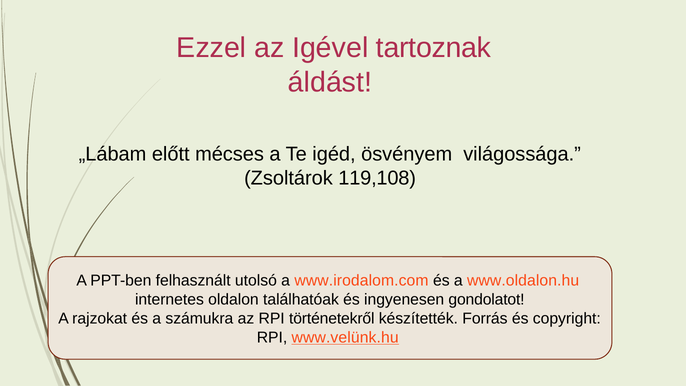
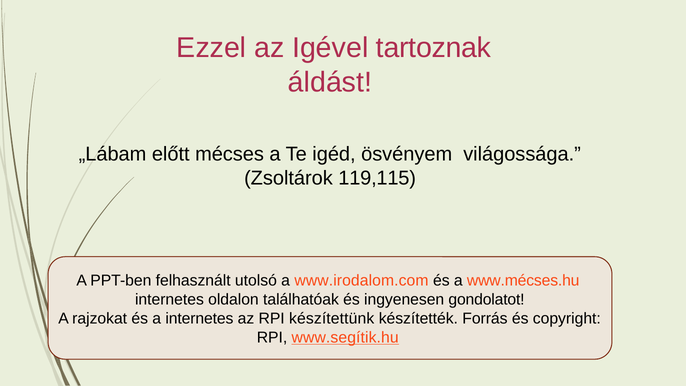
119,108: 119,108 -> 119,115
www.oldalon.hu: www.oldalon.hu -> www.mécses.hu
a számukra: számukra -> internetes
történetekről: történetekről -> készítettünk
www.velünk.hu: www.velünk.hu -> www.segítik.hu
